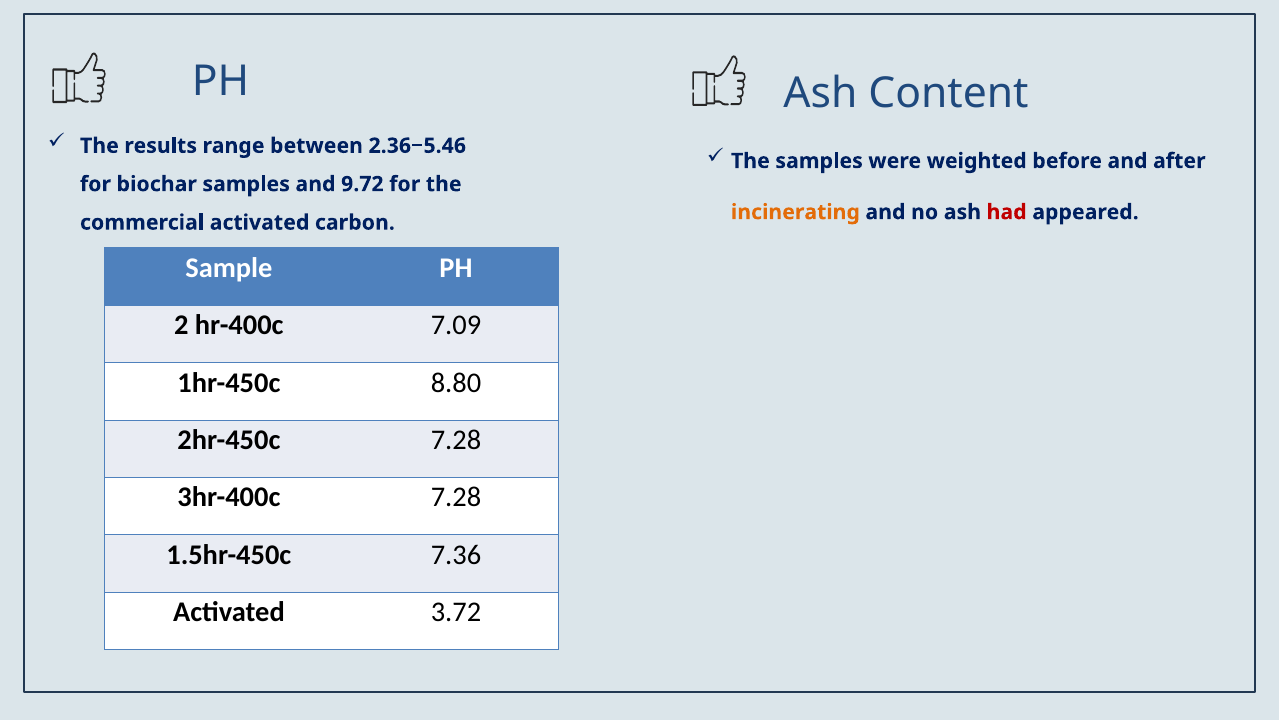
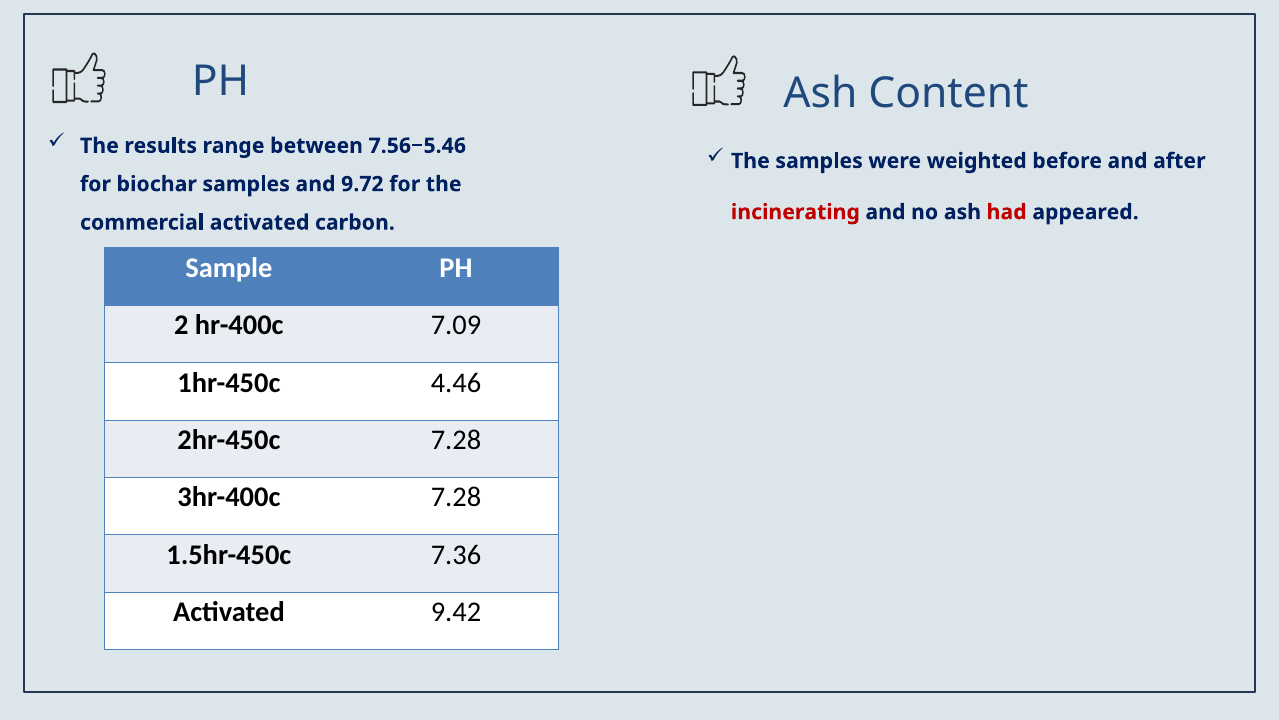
2.36−5.46: 2.36−5.46 -> 7.56−5.46
incinerating colour: orange -> red
8.80: 8.80 -> 4.46
3.72: 3.72 -> 9.42
